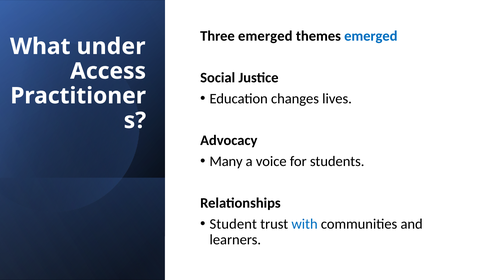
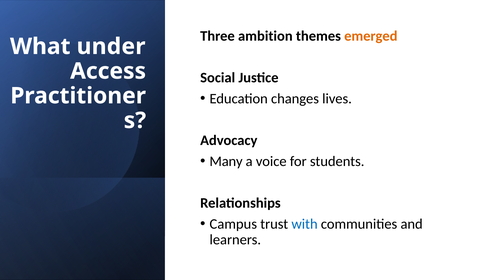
Three emerged: emerged -> ambition
emerged at (371, 36) colour: blue -> orange
Student: Student -> Campus
